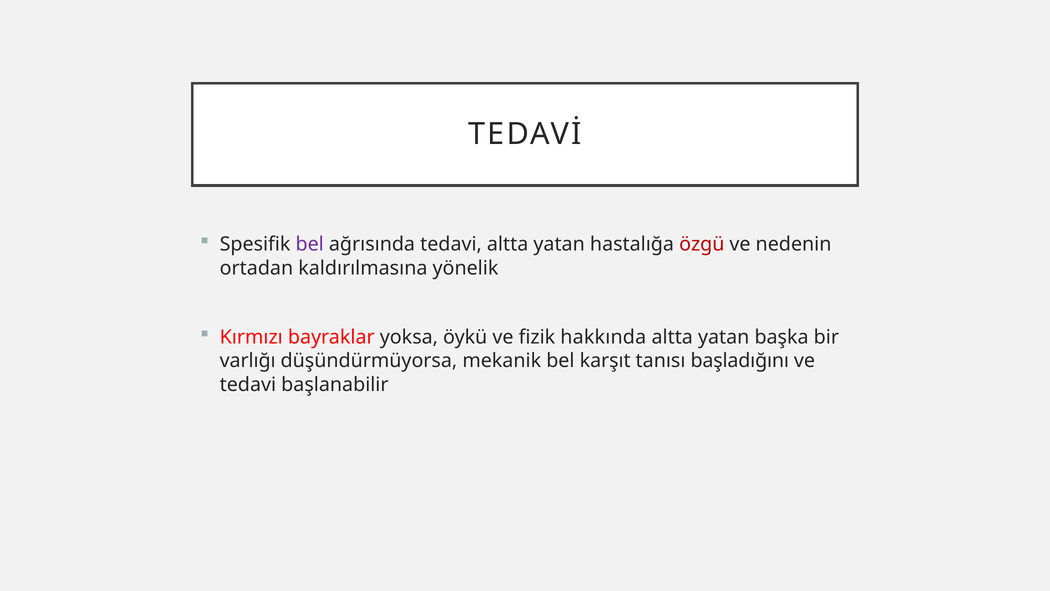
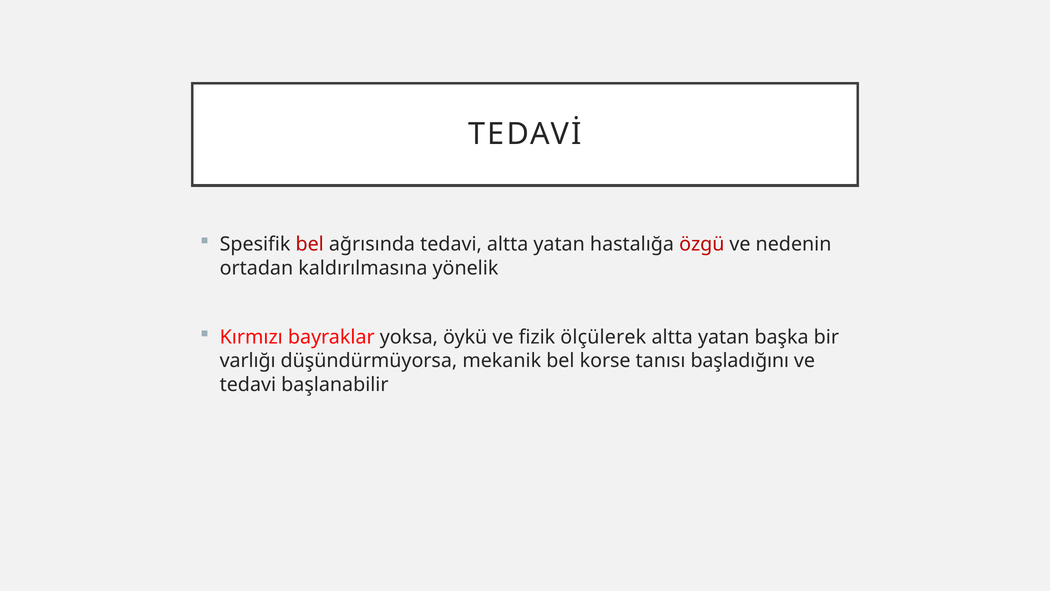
bel at (310, 244) colour: purple -> red
hakkında: hakkında -> ölçülerek
karşıt: karşıt -> korse
